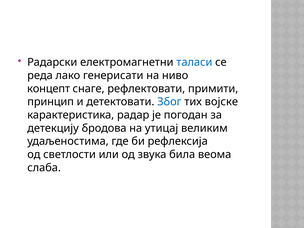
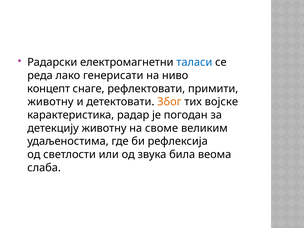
принцип at (51, 102): принцип -> животну
Због colour: blue -> orange
детекцију бродова: бродова -> животну
утицај: утицај -> своме
